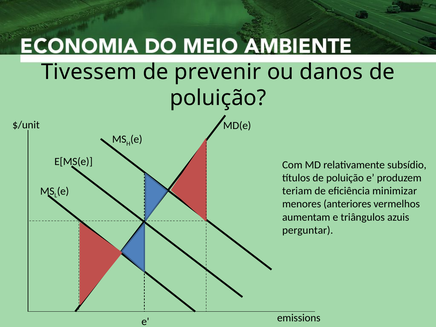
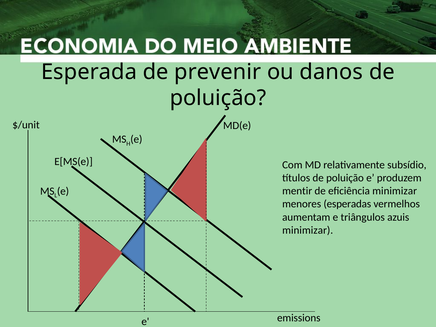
Tivessem: Tivessem -> Esperada
teriam: teriam -> mentir
anteriores: anteriores -> esperadas
perguntar at (308, 230): perguntar -> minimizar
